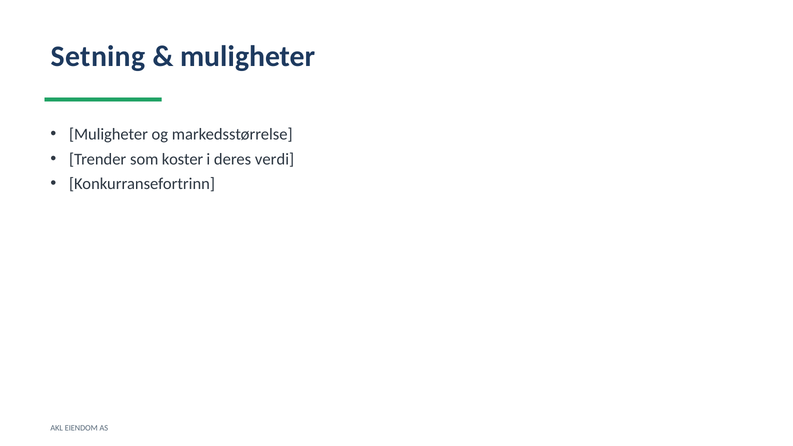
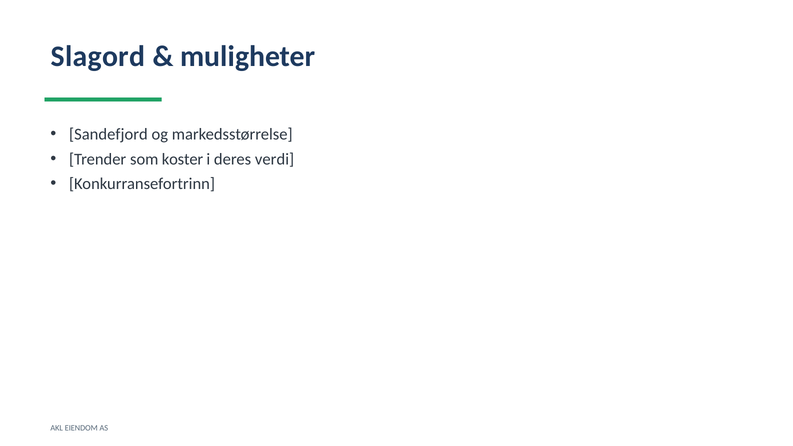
Setning: Setning -> Slagord
Muligheter at (108, 134): Muligheter -> Sandefjord
